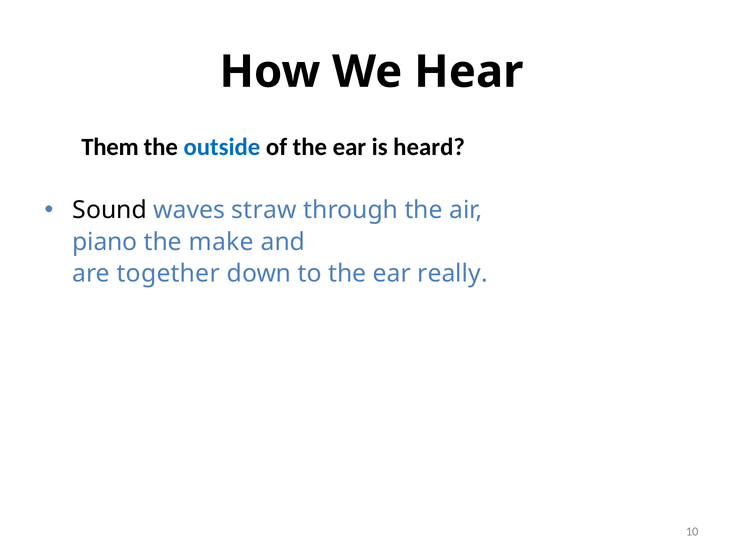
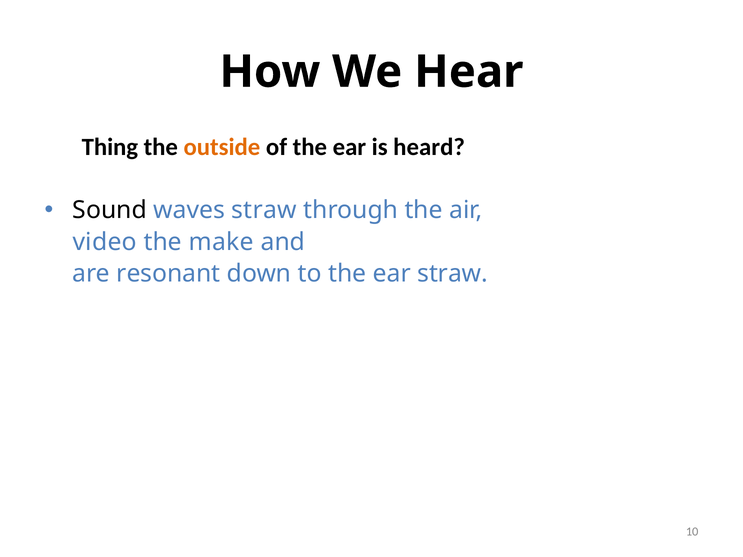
Them: Them -> Thing
outside colour: blue -> orange
piano: piano -> video
together: together -> resonant
ear really: really -> straw
